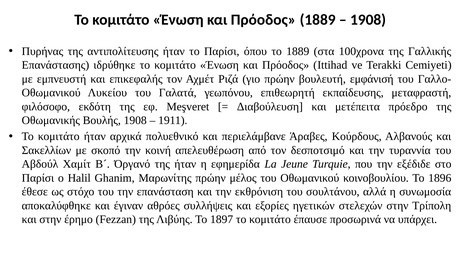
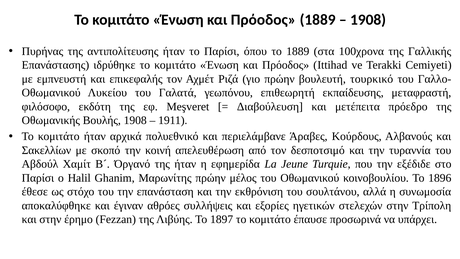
εμφάνισή: εμφάνισή -> τουρκικό
